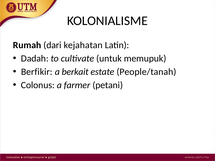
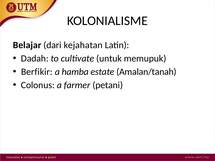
Rumah: Rumah -> Belajar
berkait: berkait -> hamba
People/tanah: People/tanah -> Amalan/tanah
